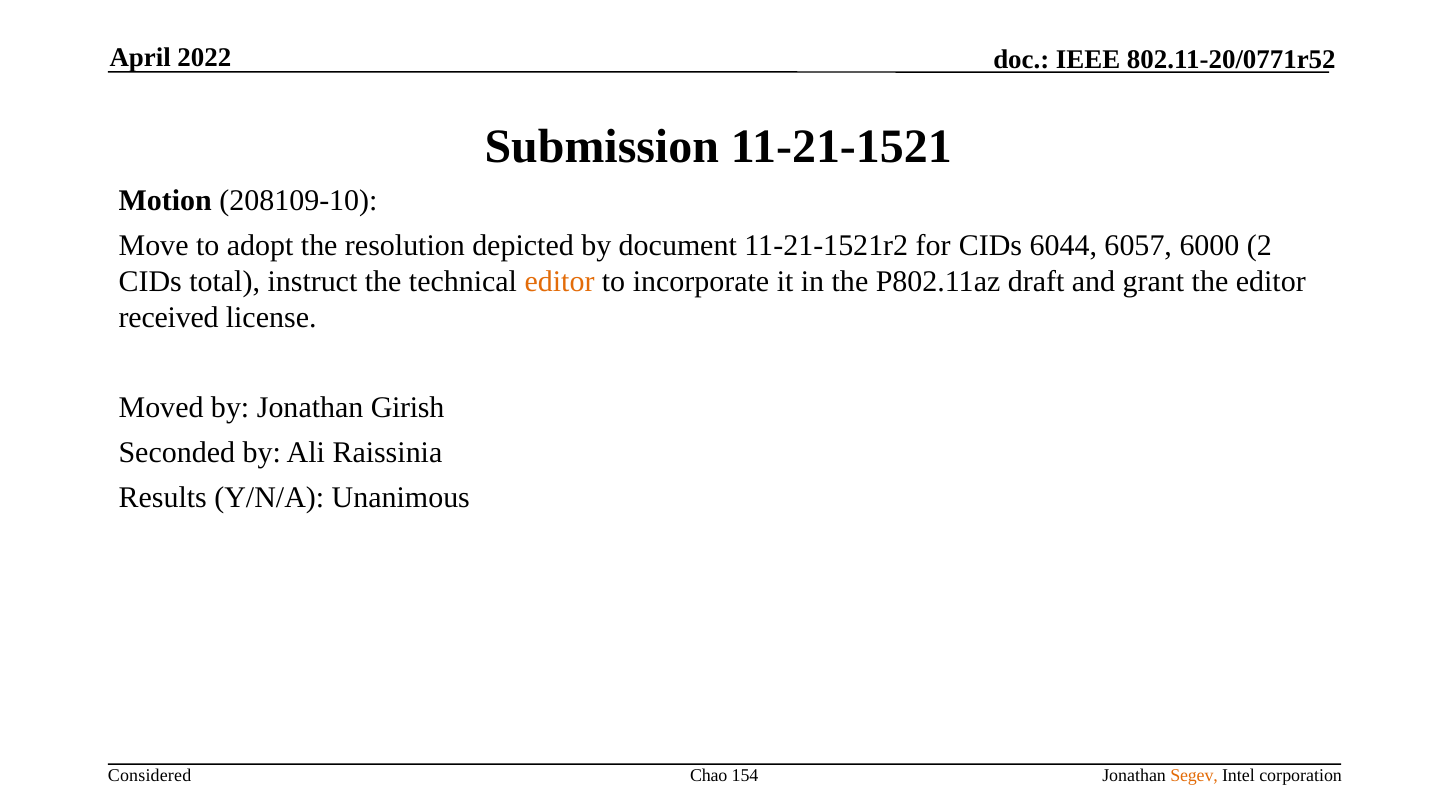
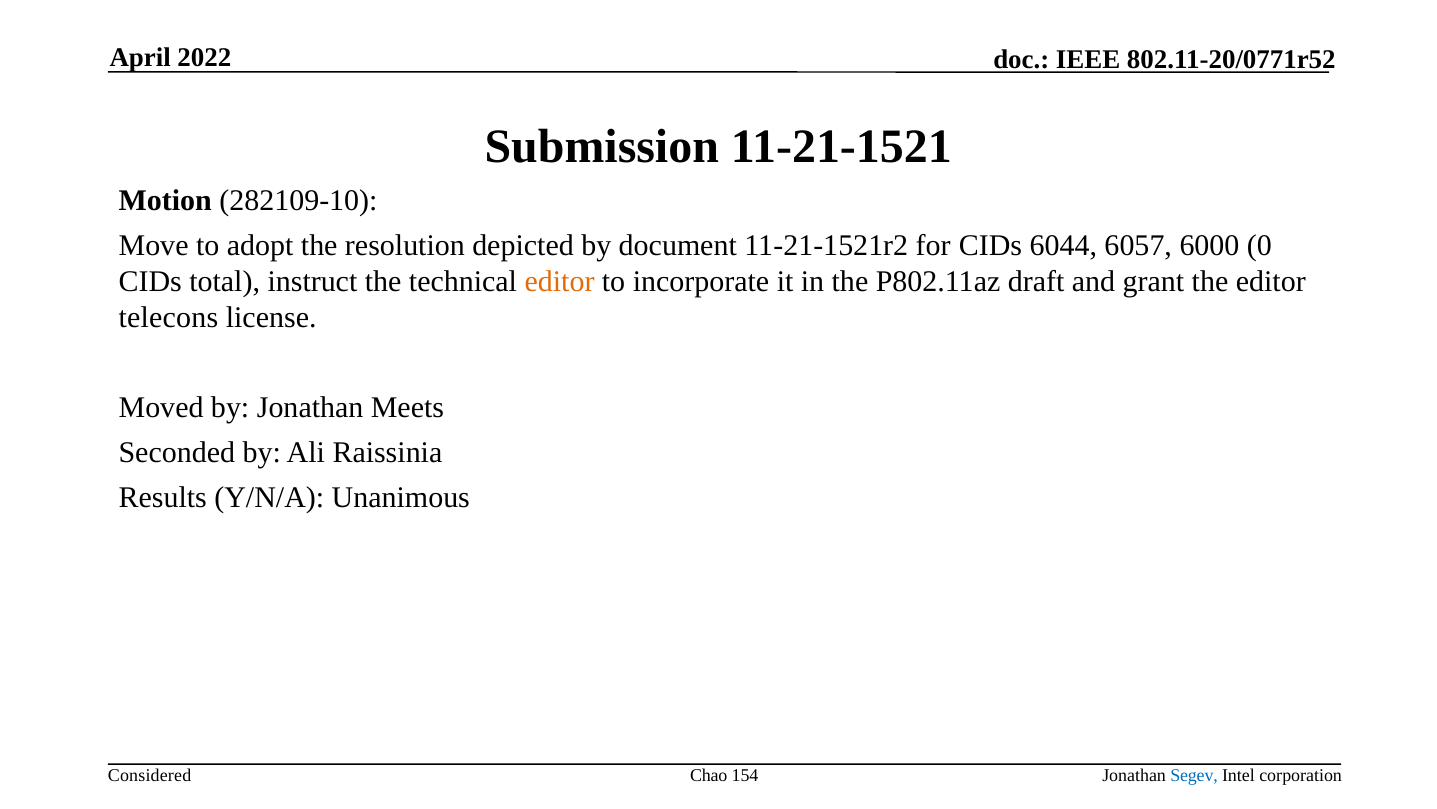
208109-10: 208109-10 -> 282109-10
2: 2 -> 0
received: received -> telecons
Girish: Girish -> Meets
Segev colour: orange -> blue
